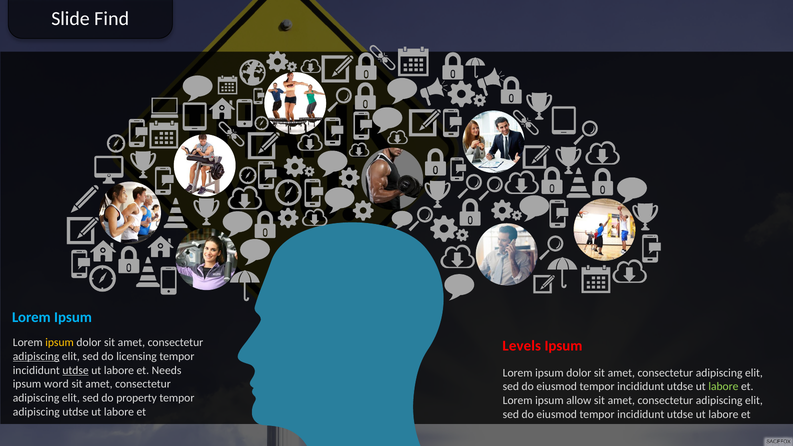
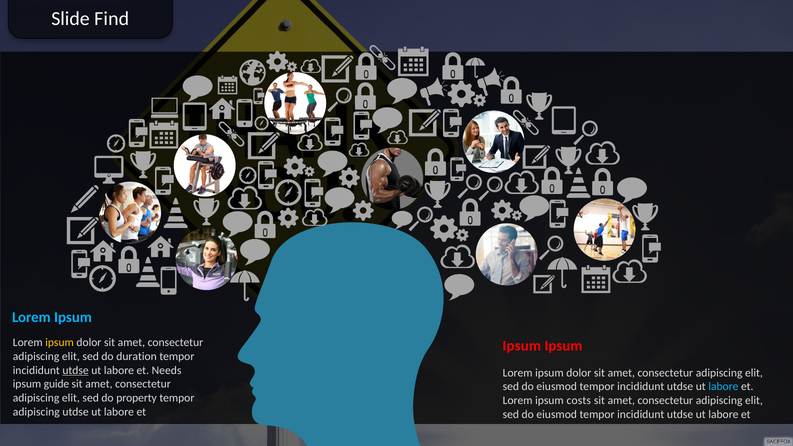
Levels at (522, 346): Levels -> Ipsum
adipiscing at (36, 356) underline: present -> none
licensing: licensing -> duration
word: word -> guide
labore at (723, 387) colour: light green -> light blue
allow: allow -> costs
